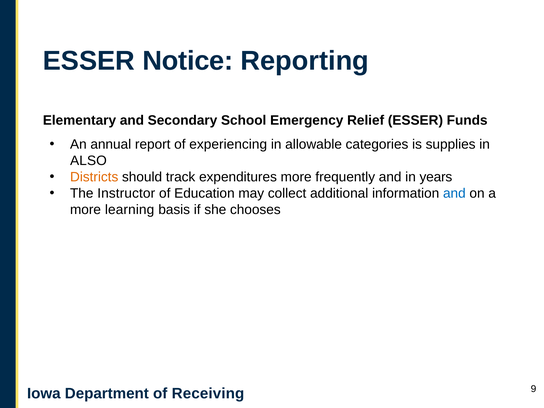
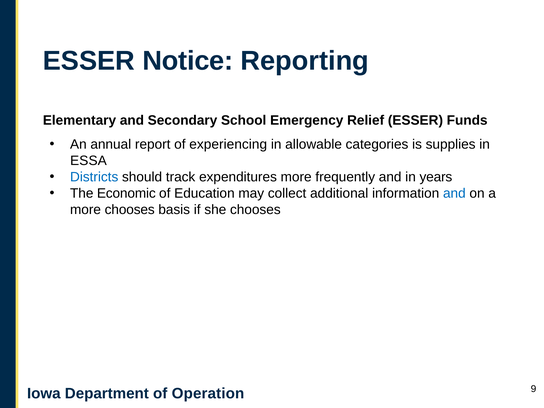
ALSO: ALSO -> ESSA
Districts colour: orange -> blue
Instructor: Instructor -> Economic
more learning: learning -> chooses
Receiving: Receiving -> Operation
